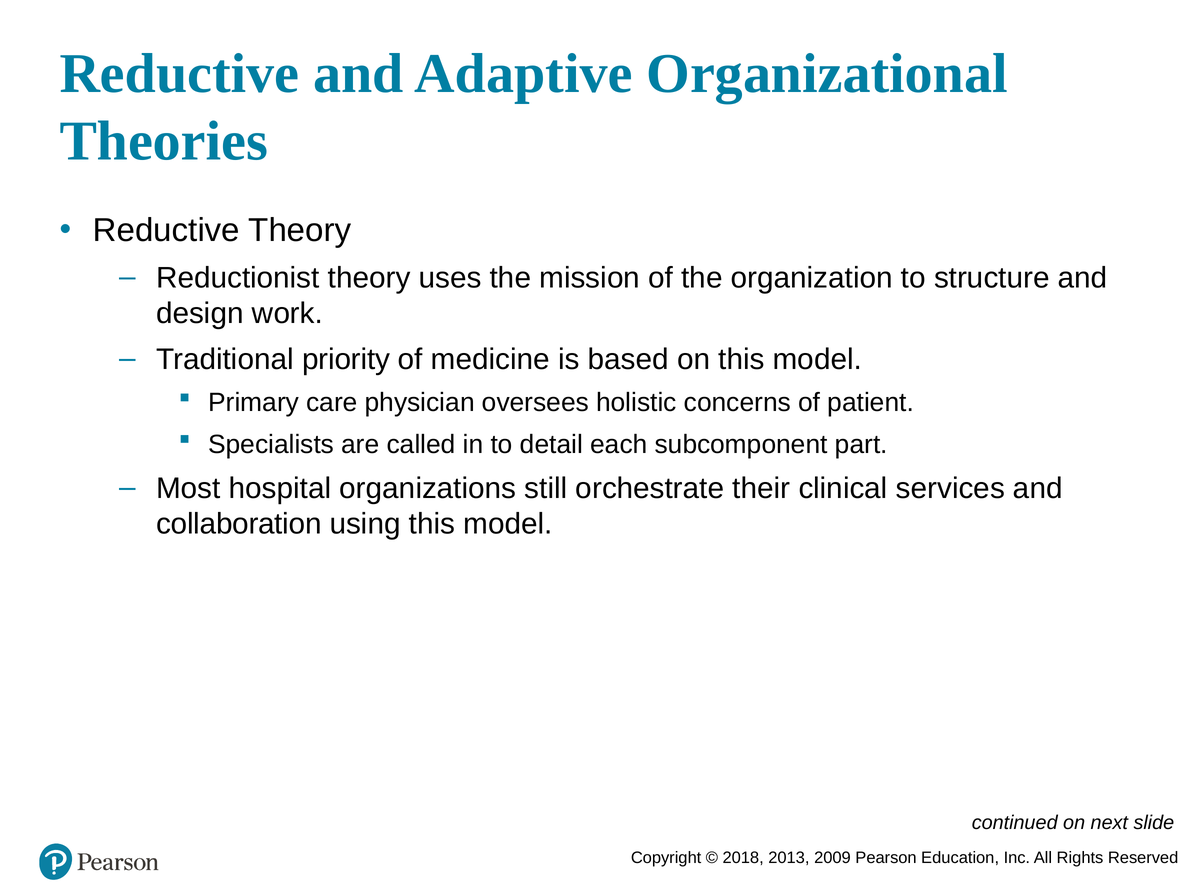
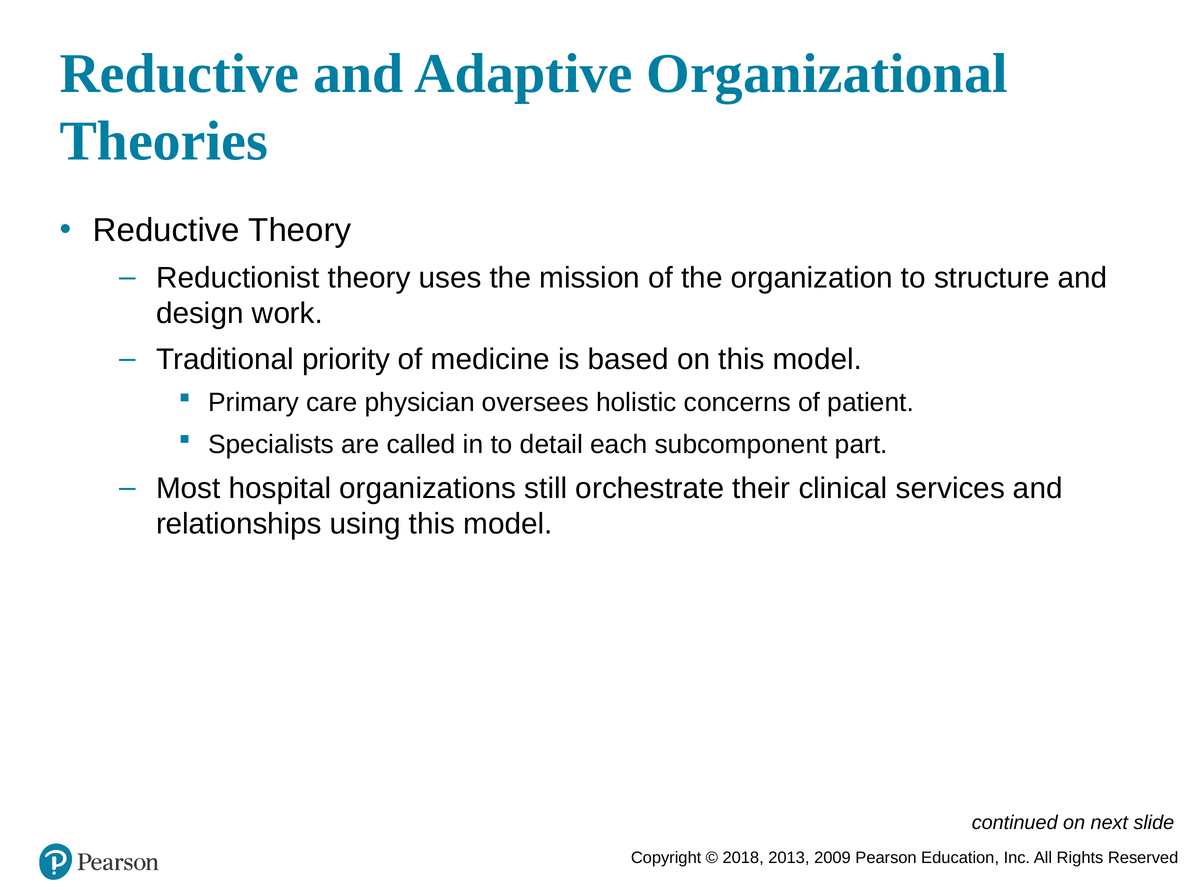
collaboration: collaboration -> relationships
